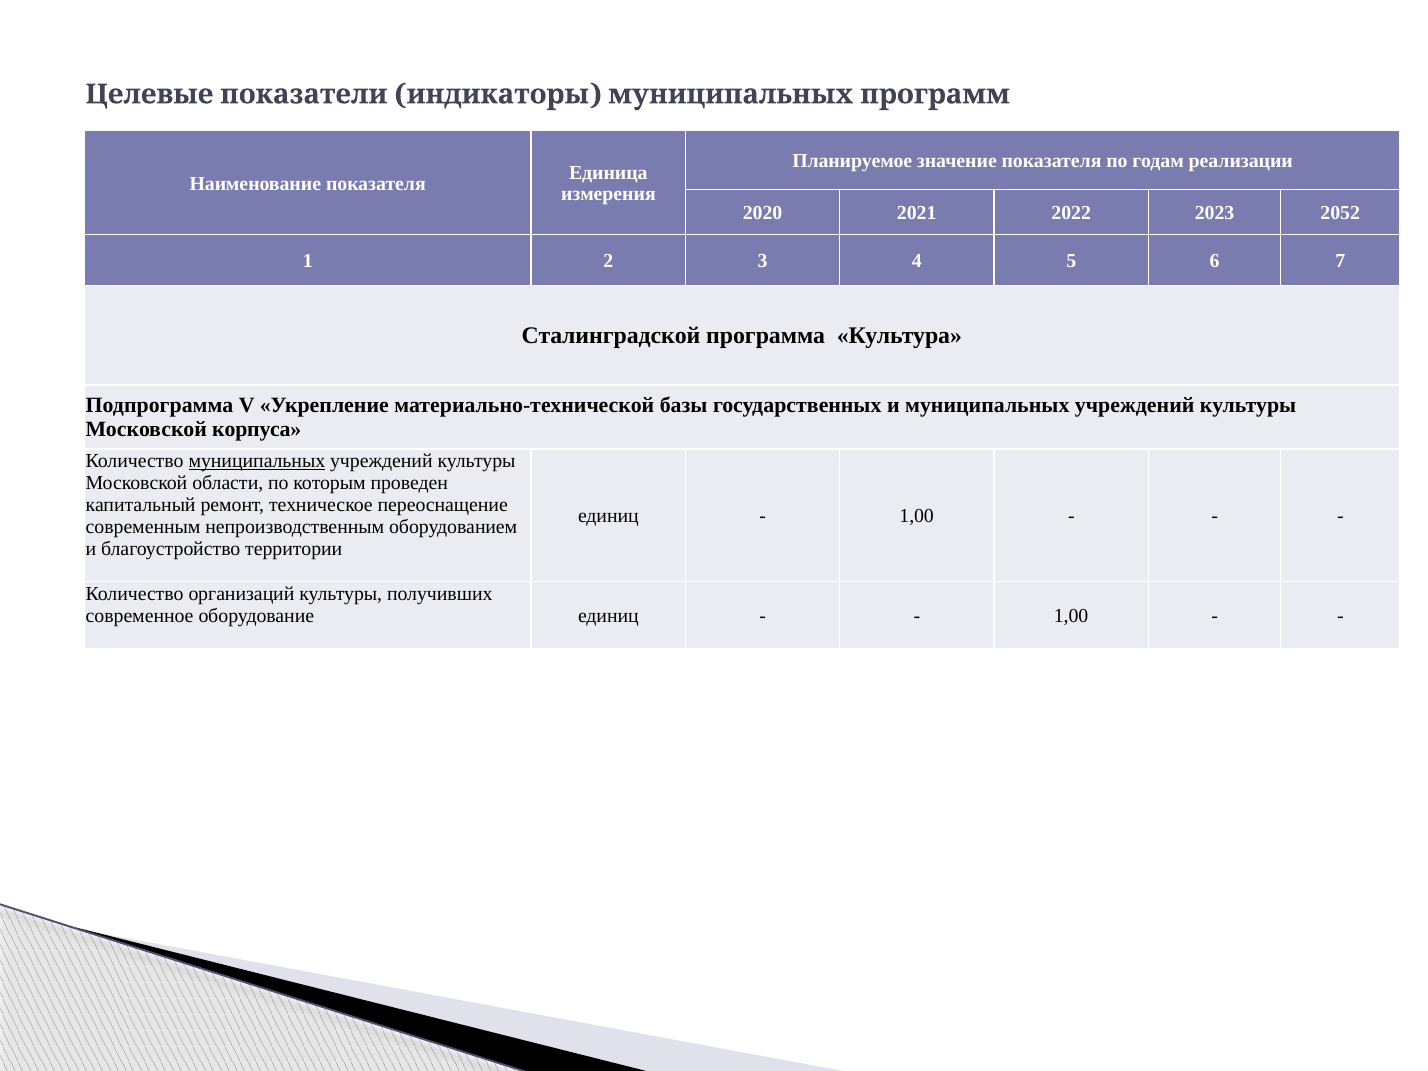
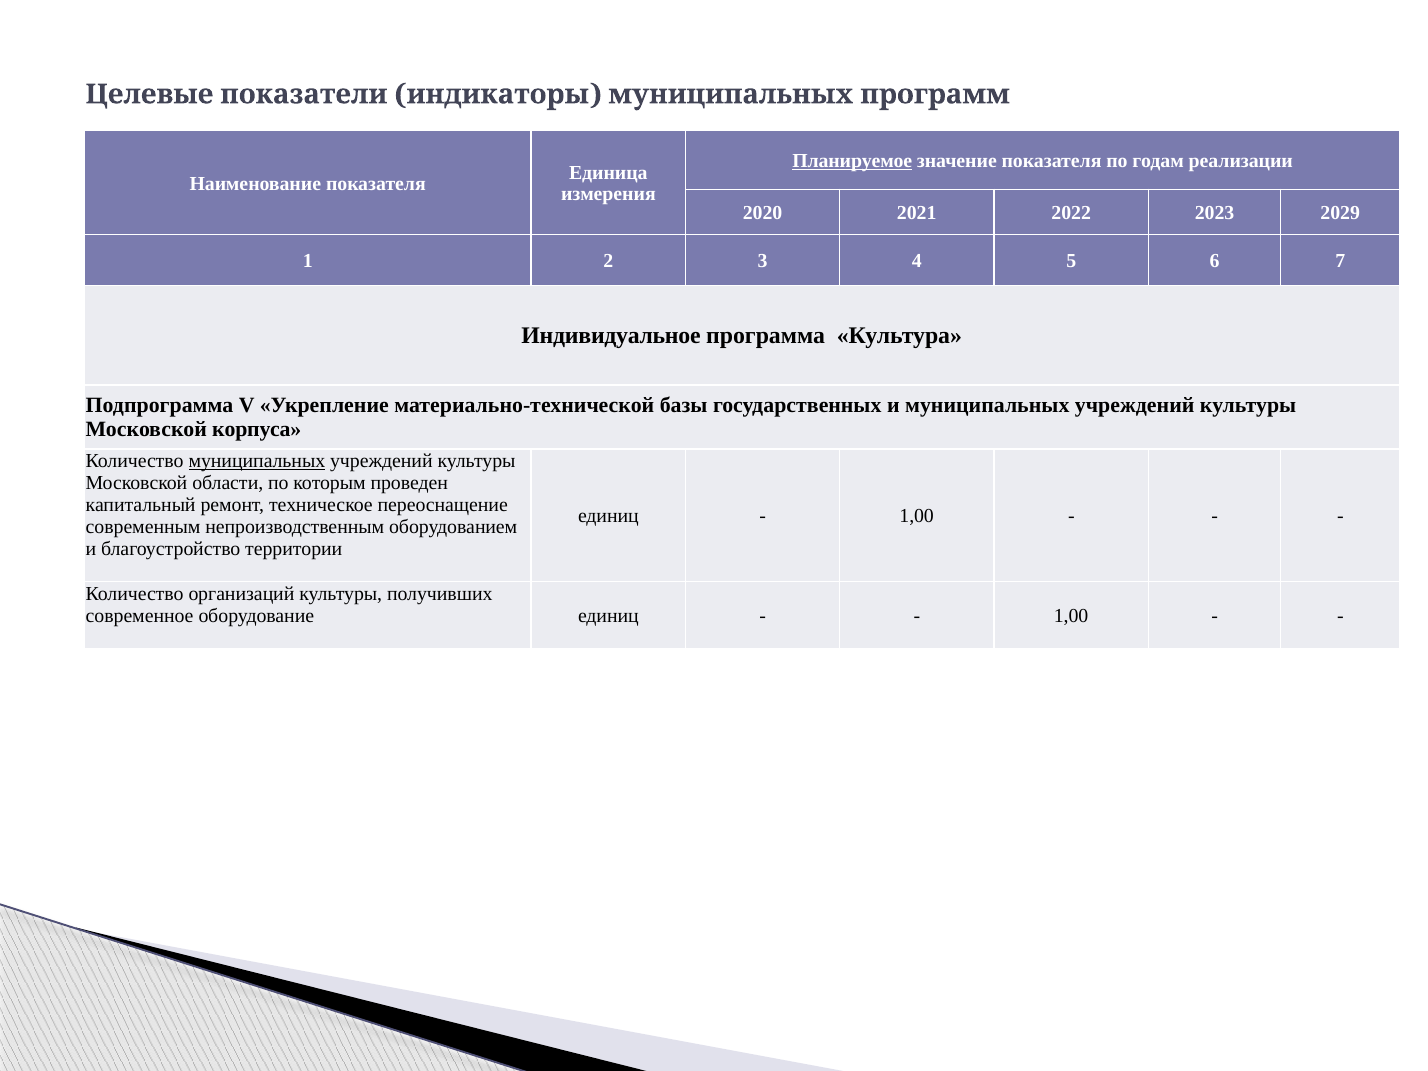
Планируемое underline: none -> present
2052: 2052 -> 2029
Сталинградской: Сталинградской -> Индивидуальное
